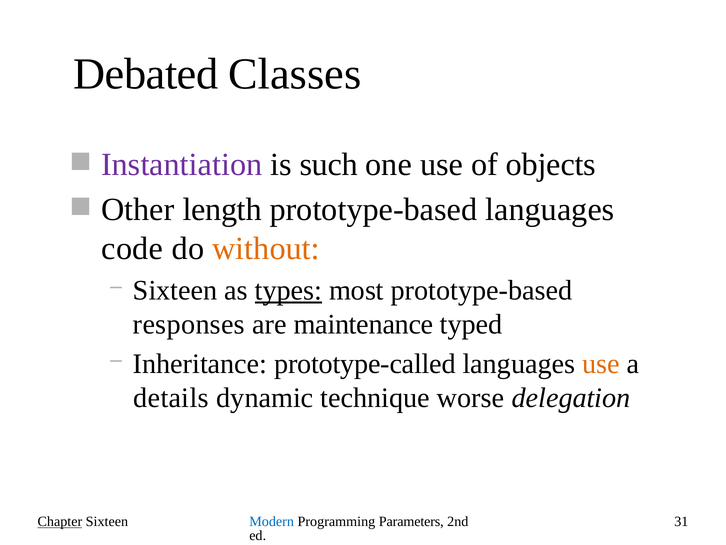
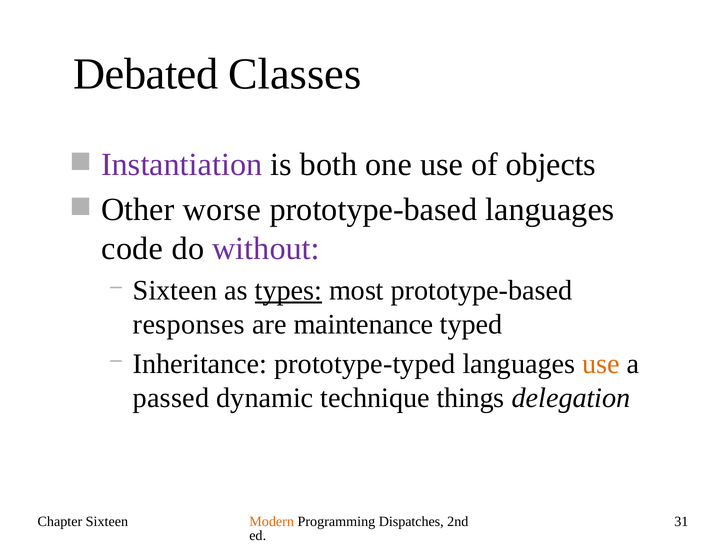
such: such -> both
length: length -> worse
without colour: orange -> purple
prototype-called: prototype-called -> prototype-typed
details: details -> passed
worse: worse -> things
Chapter underline: present -> none
Modern colour: blue -> orange
Parameters: Parameters -> Dispatches
